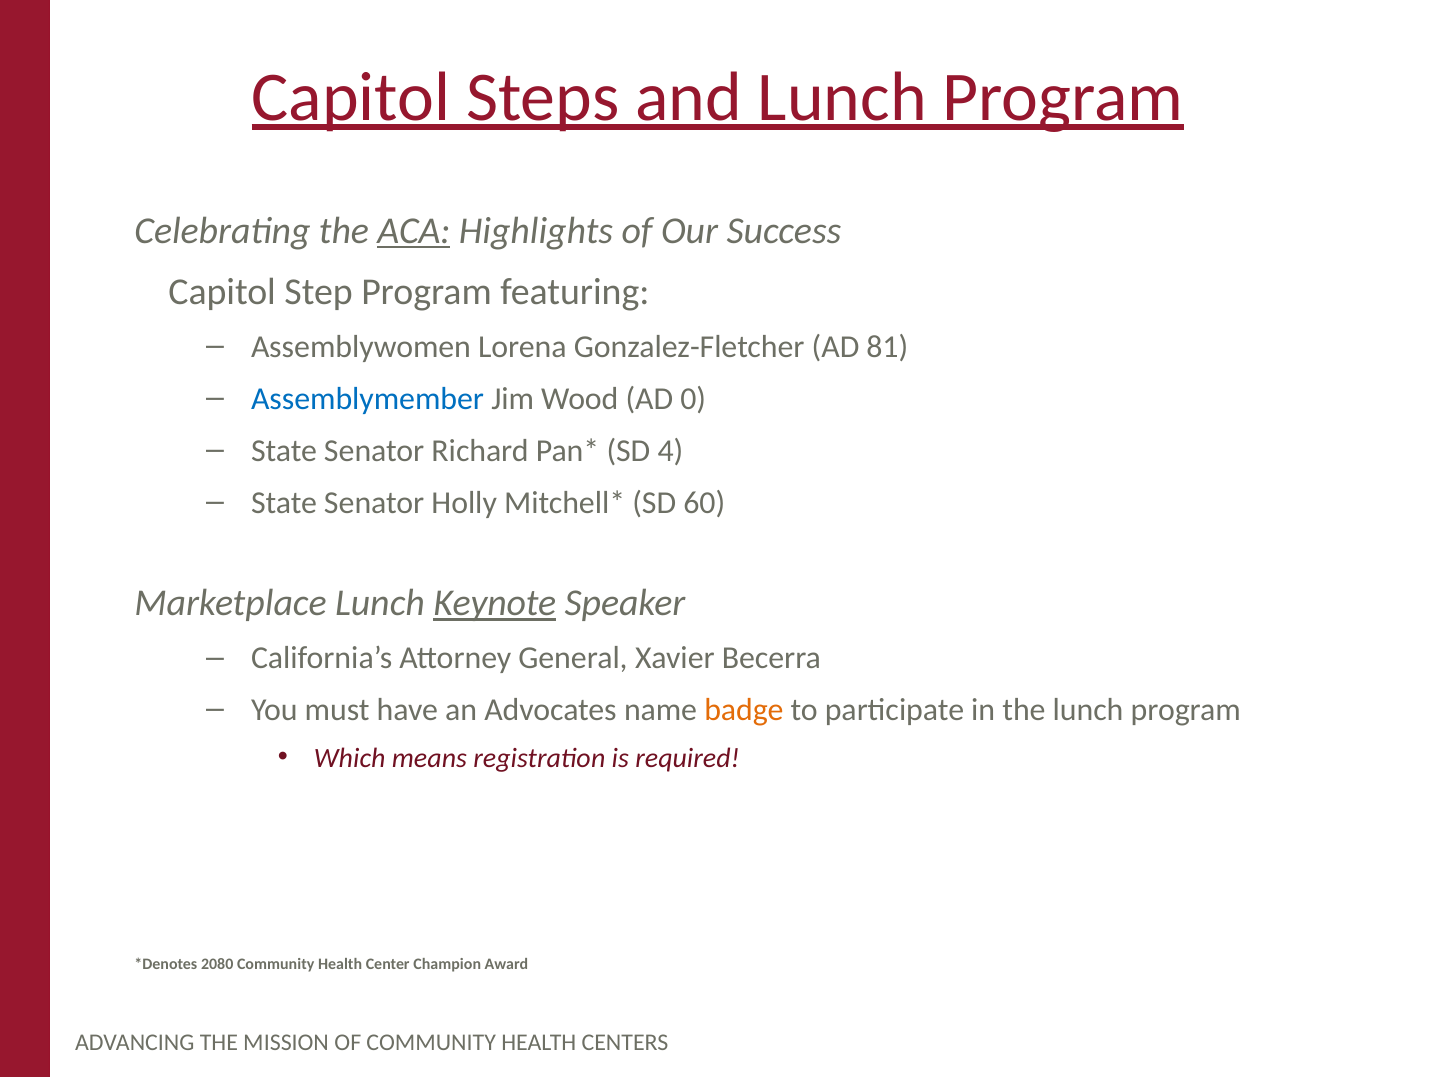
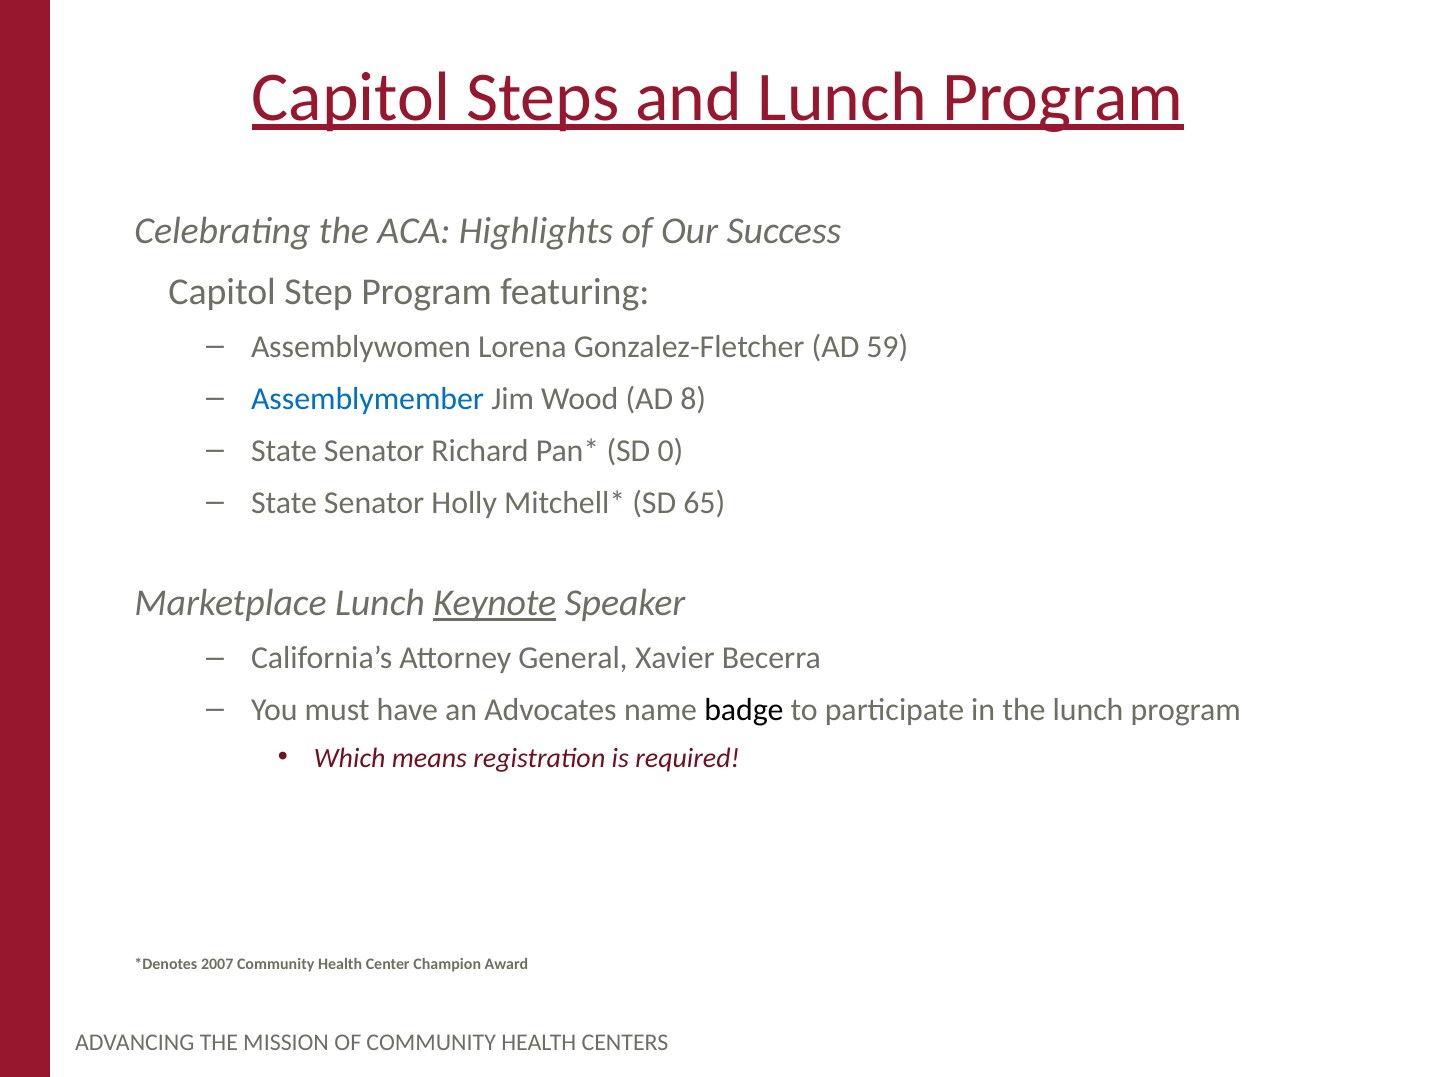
ACA underline: present -> none
81: 81 -> 59
0: 0 -> 8
4: 4 -> 0
60: 60 -> 65
badge colour: orange -> black
2080: 2080 -> 2007
